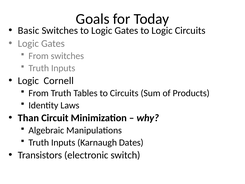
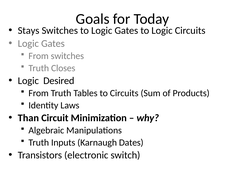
Basic: Basic -> Stays
Inputs at (63, 68): Inputs -> Closes
Cornell: Cornell -> Desired
